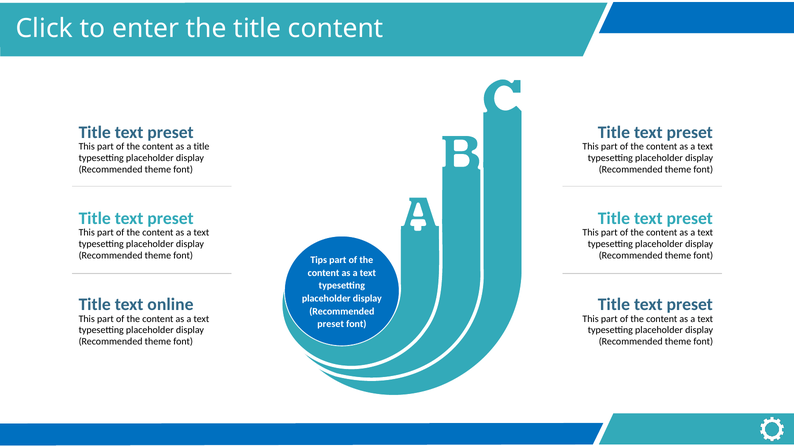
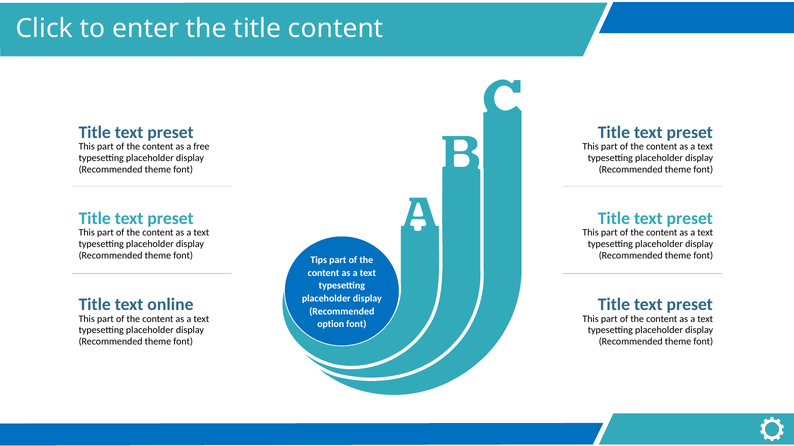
a title: title -> free
preset at (331, 325): preset -> option
